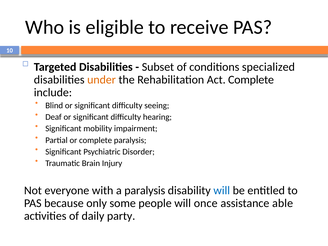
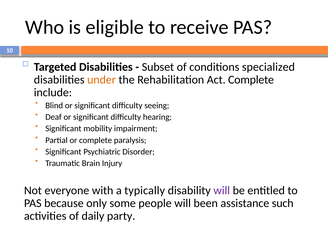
a paralysis: paralysis -> typically
will at (222, 190) colour: blue -> purple
once: once -> been
able: able -> such
